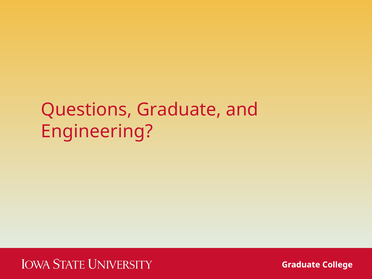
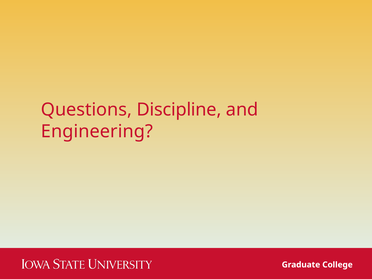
Questions Graduate: Graduate -> Discipline
